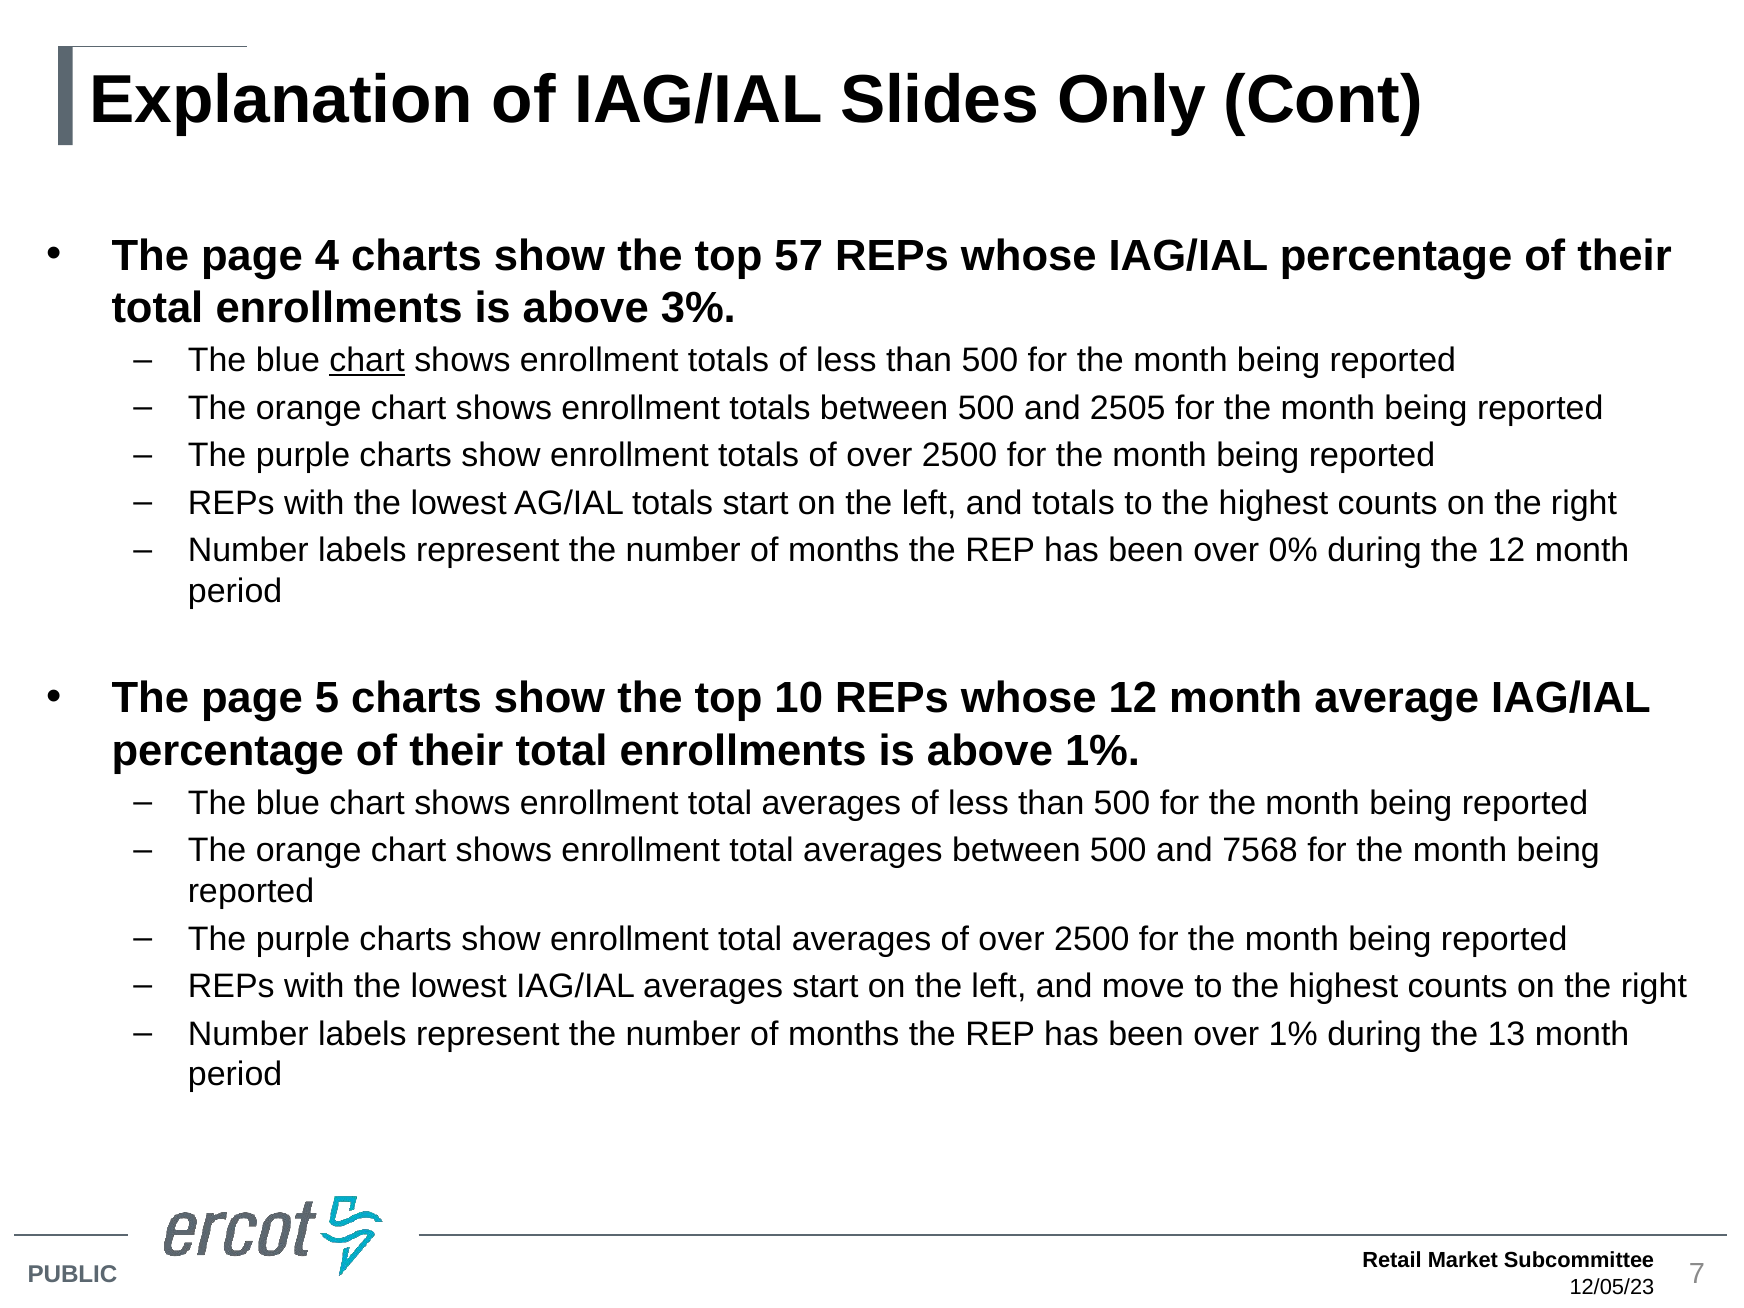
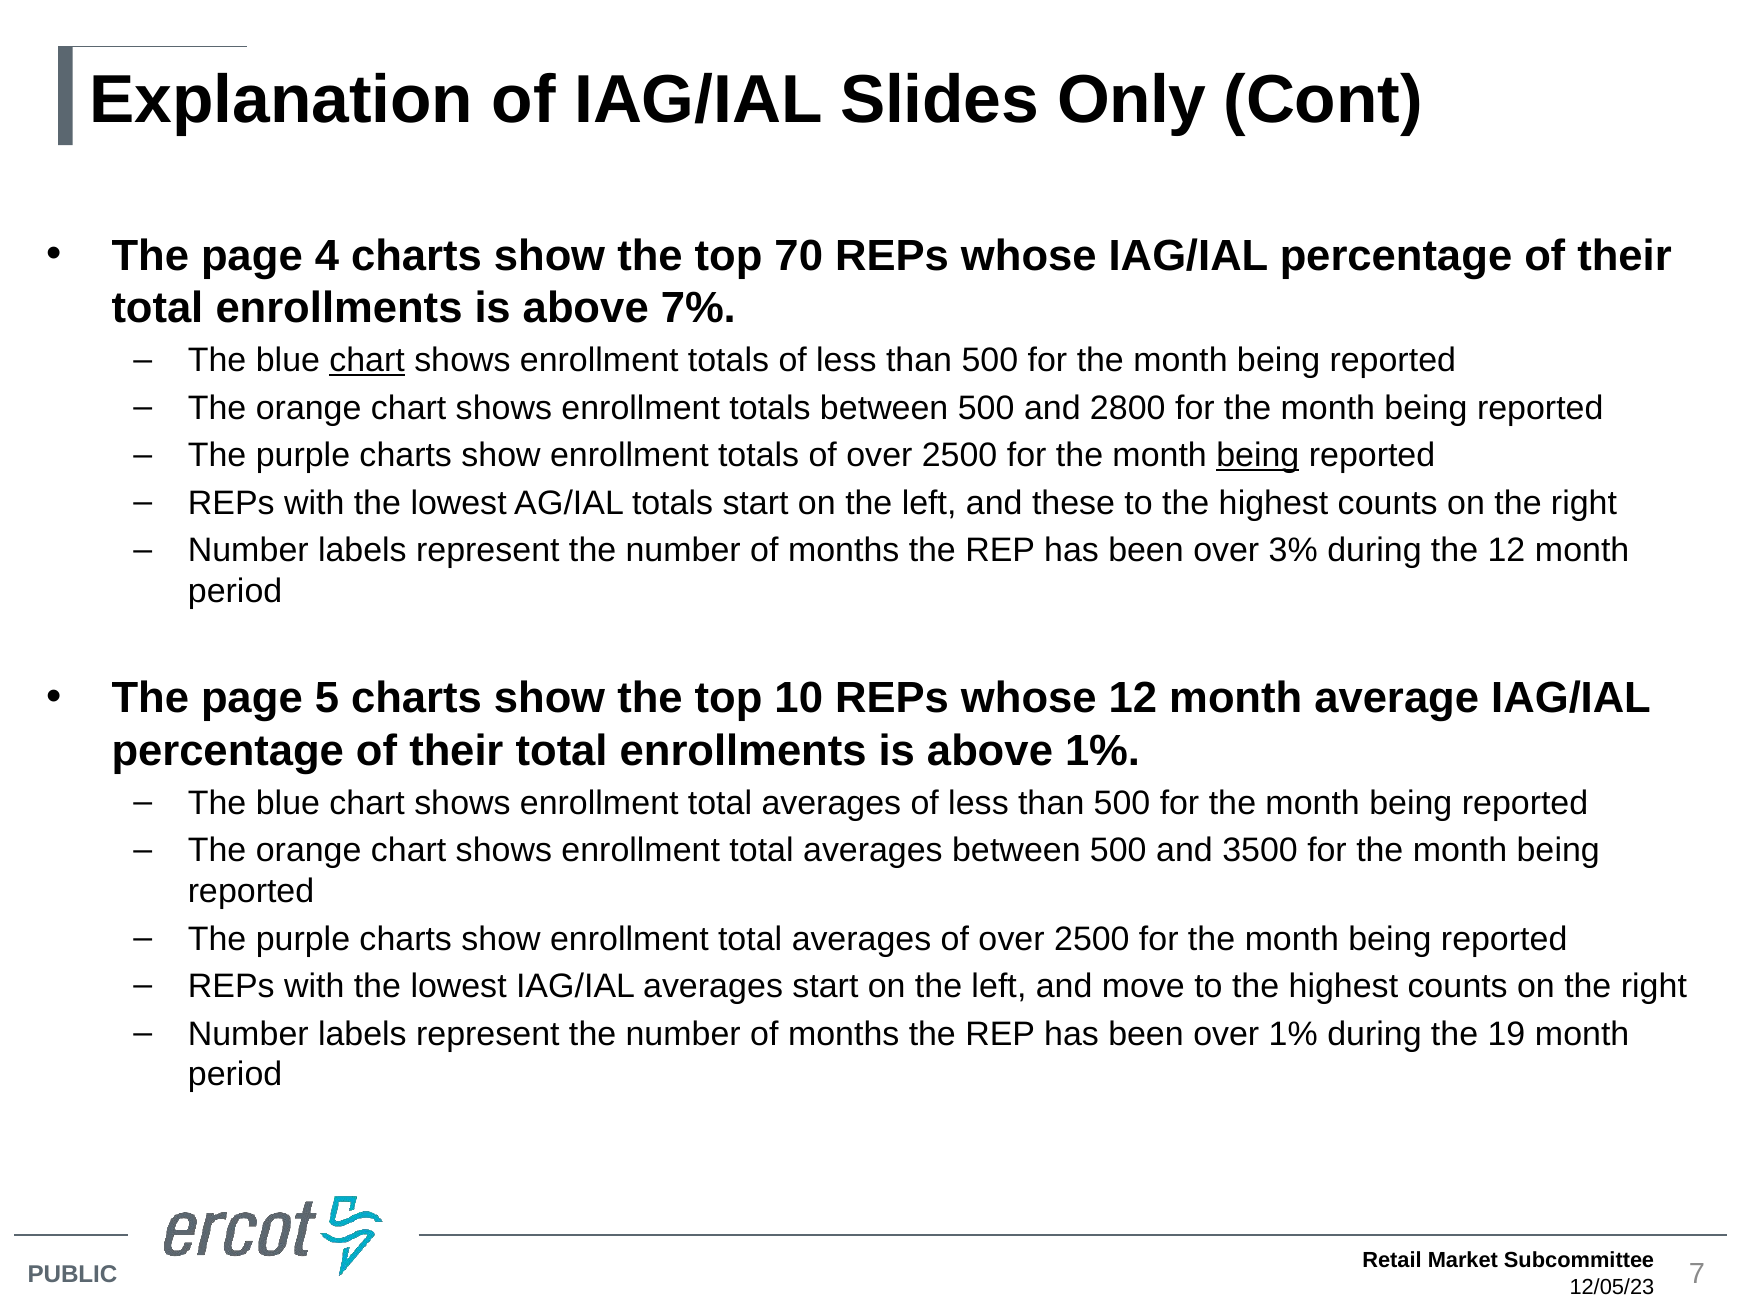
57: 57 -> 70
3%: 3% -> 7%
2505: 2505 -> 2800
being at (1258, 456) underline: none -> present
and totals: totals -> these
0%: 0% -> 3%
7568: 7568 -> 3500
13: 13 -> 19
